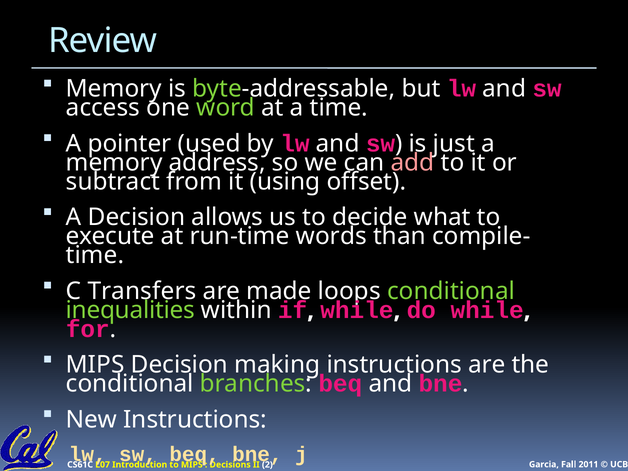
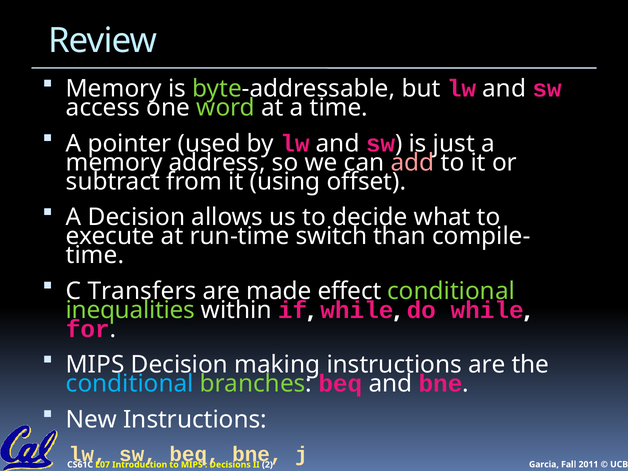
words: words -> switch
loops: loops -> effect
conditional at (130, 384) colour: white -> light blue
